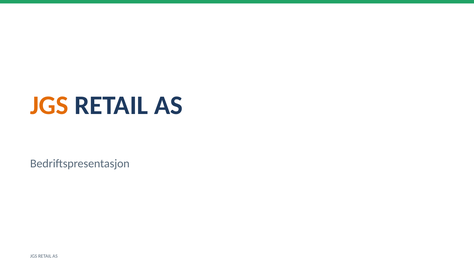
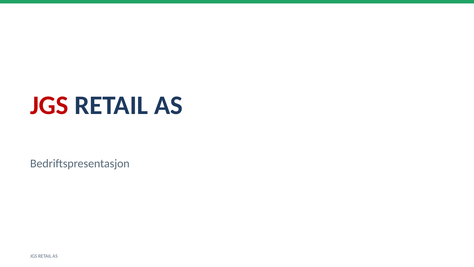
JGS at (49, 105) colour: orange -> red
